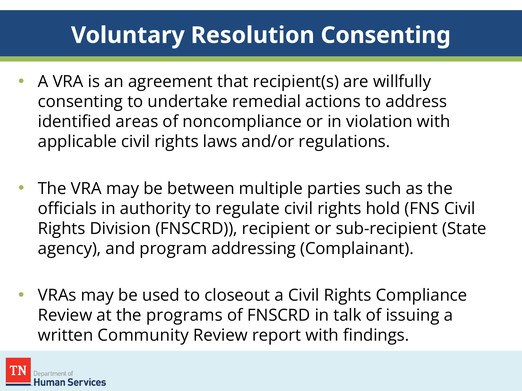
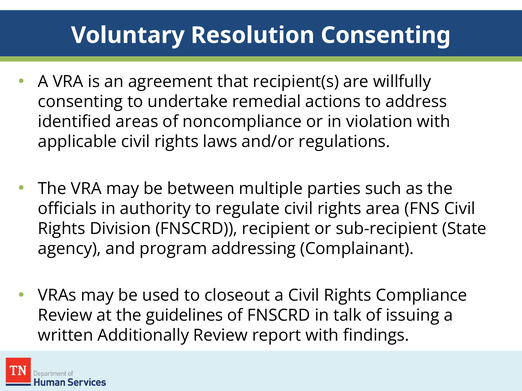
hold: hold -> area
programs: programs -> guidelines
Community: Community -> Additionally
